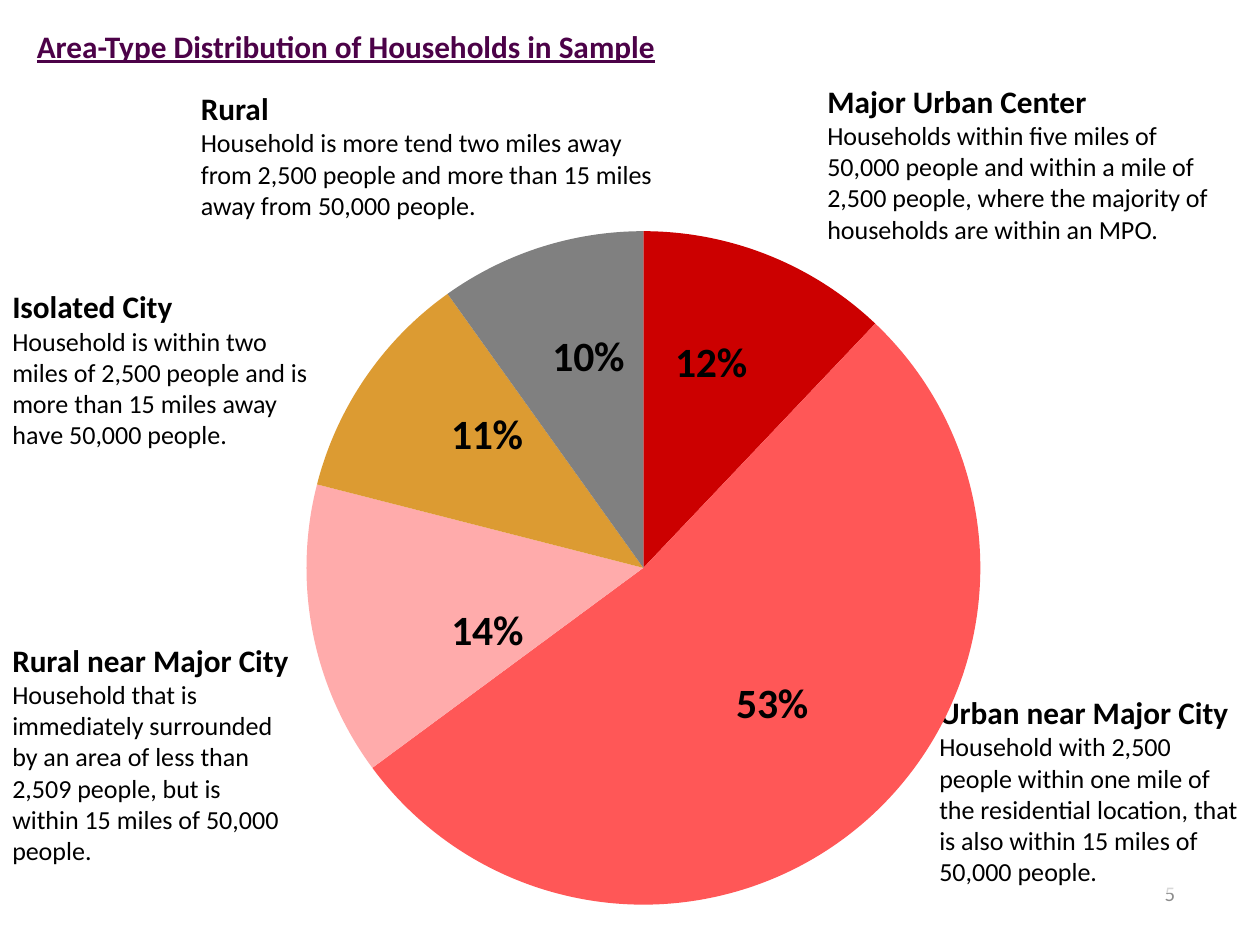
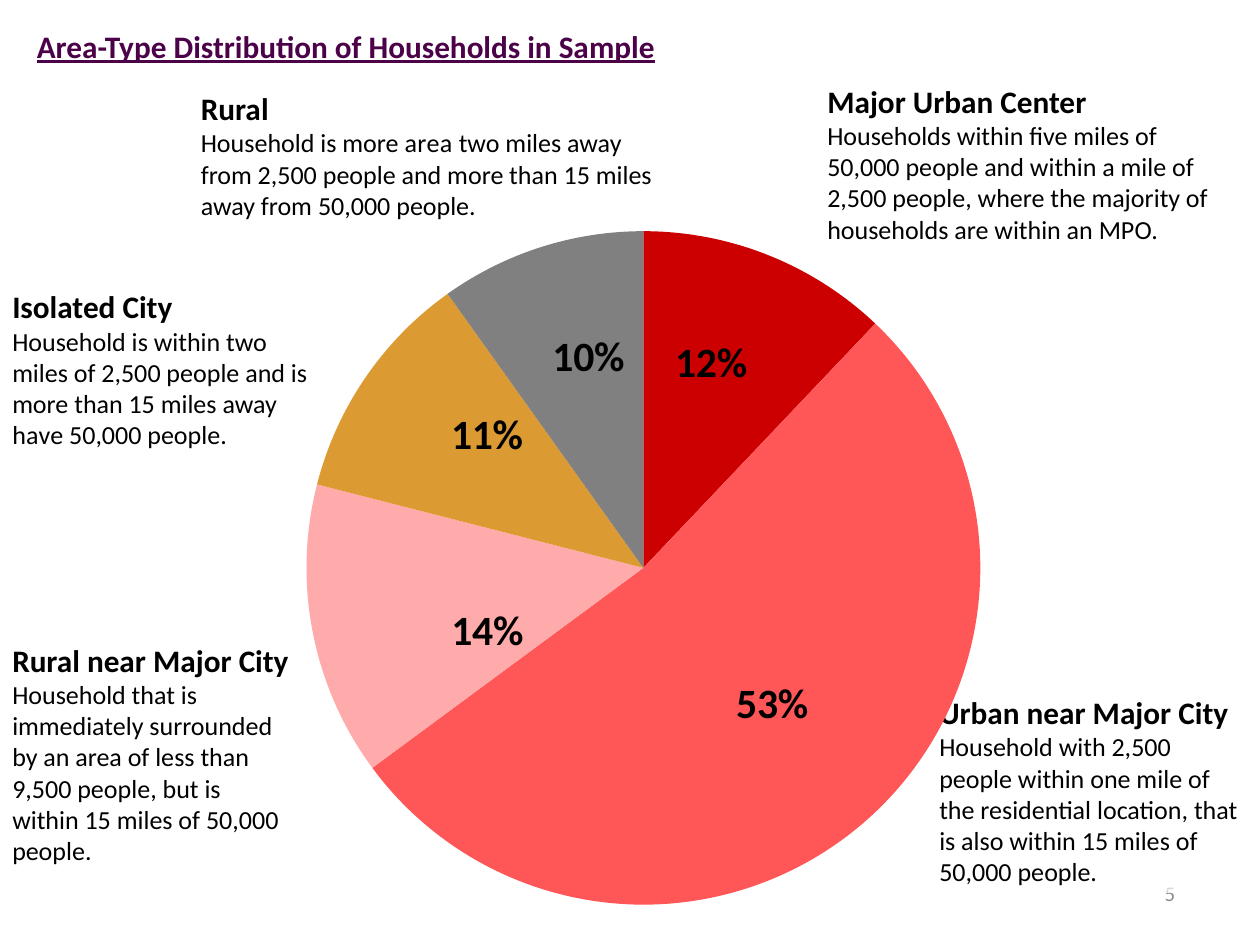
more tend: tend -> area
2,509: 2,509 -> 9,500
